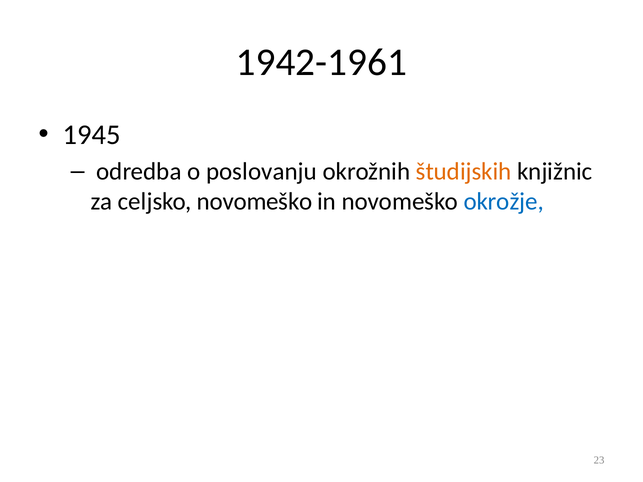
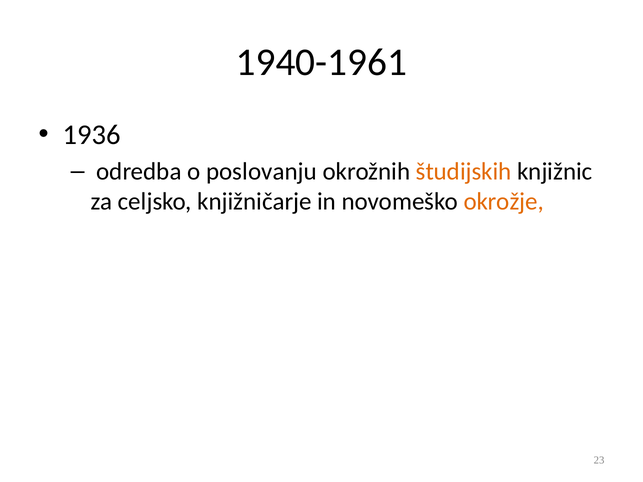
1942-1961: 1942-1961 -> 1940-1961
1945: 1945 -> 1936
celjsko novomeško: novomeško -> knjižničarje
okrožje colour: blue -> orange
